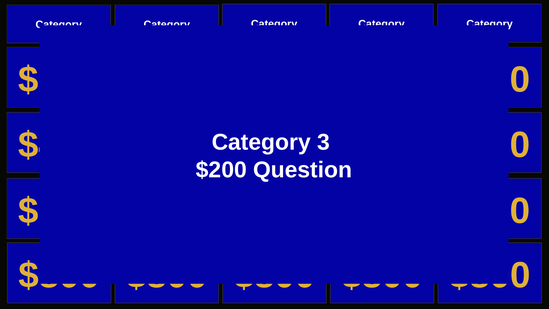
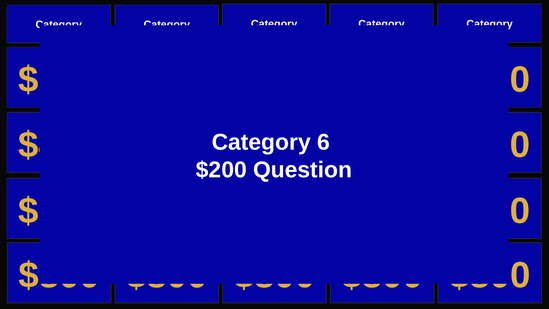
3: 3 -> 6
